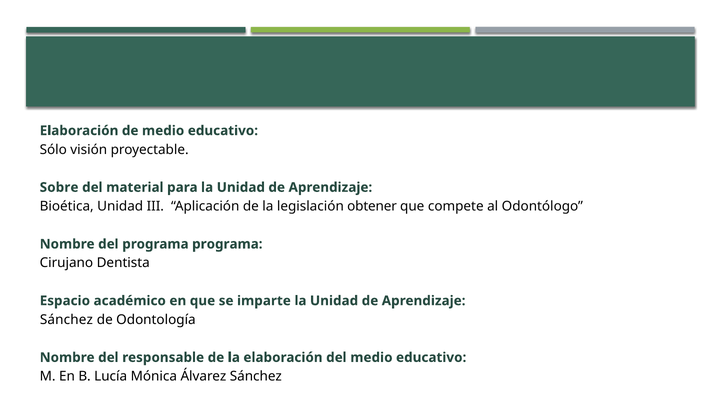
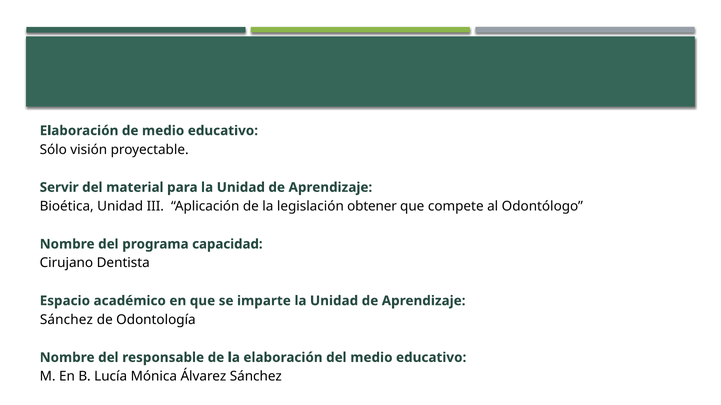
Sobre: Sobre -> Servir
programa programa: programa -> capacidad
